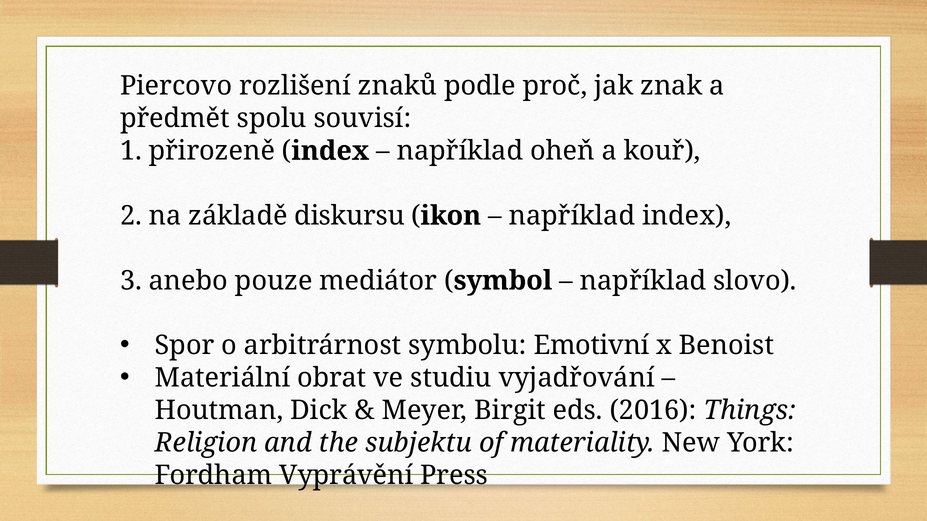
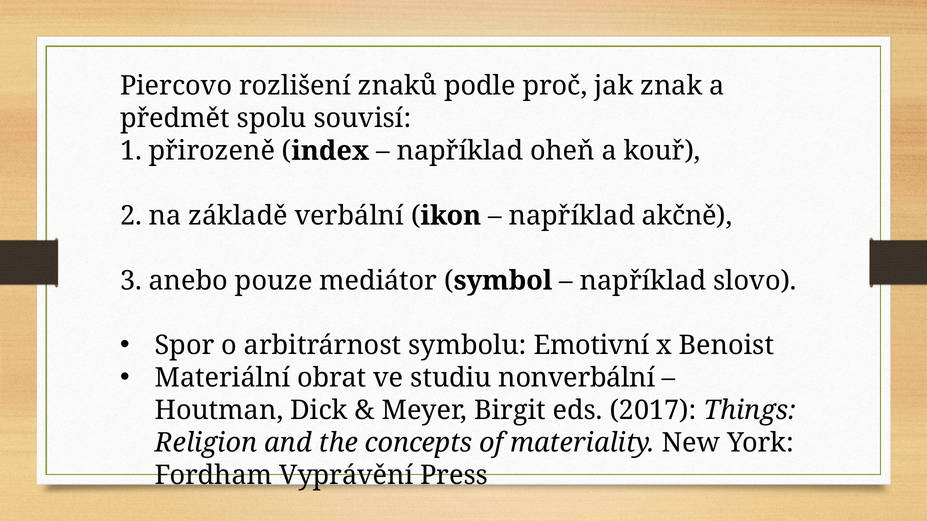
diskursu: diskursu -> verbální
například index: index -> akčně
vyjadřování: vyjadřování -> nonverbální
2016: 2016 -> 2017
subjektu: subjektu -> concepts
